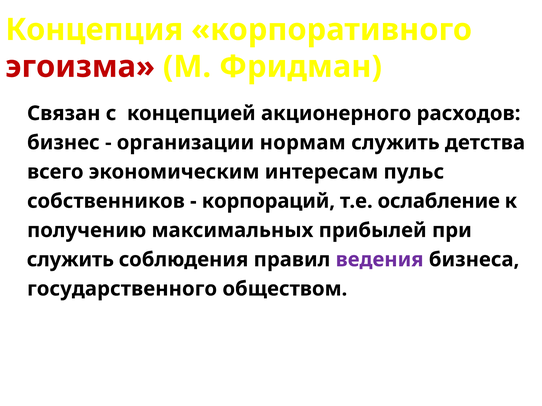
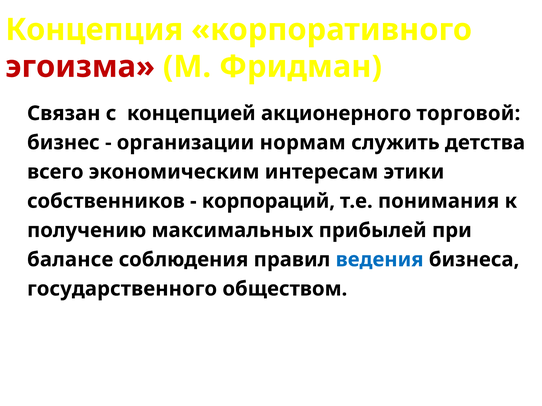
расходов: расходов -> торговой
пульс: пульс -> этики
ослабление: ослабление -> понимания
служить at (70, 260): служить -> балансе
ведения colour: purple -> blue
